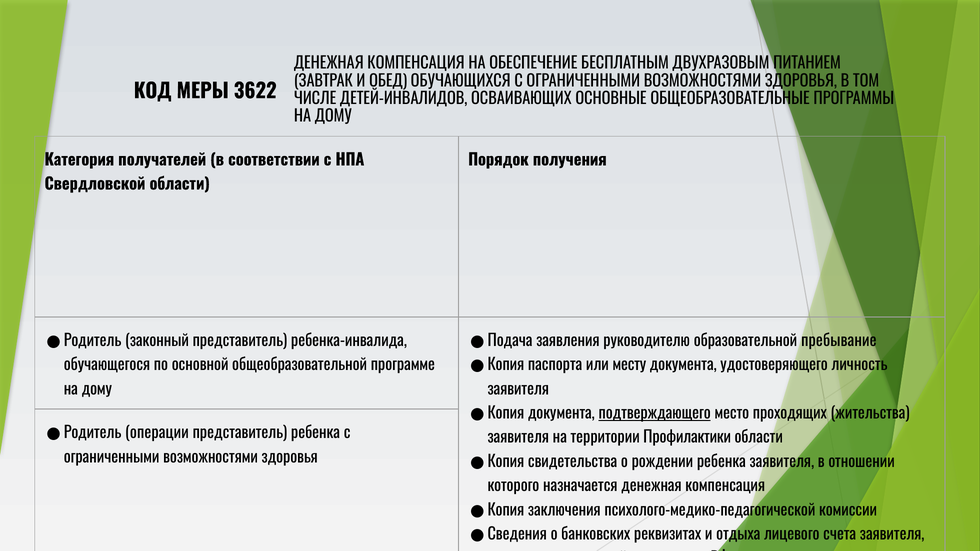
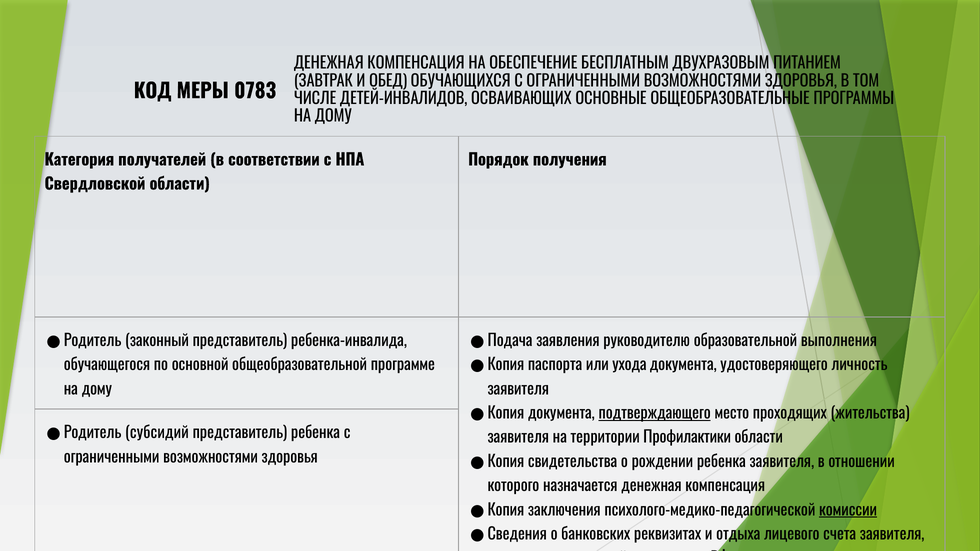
3622: 3622 -> 0783
пребывание: пребывание -> выполнения
месту: месту -> ухода
операции: операции -> субсидий
комиссии underline: none -> present
